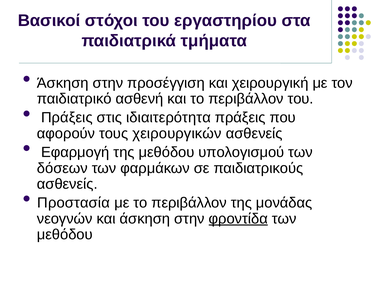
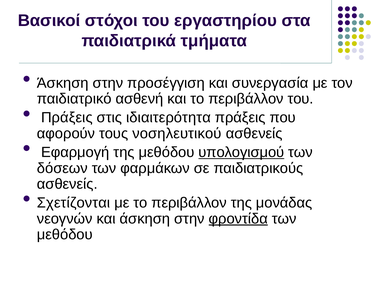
χειρουργική: χειρουργική -> συνεργασία
χειρουργικών: χειρουργικών -> νοσηλευτικού
υπολογισμού underline: none -> present
Προστασία: Προστασία -> Σχετίζονται
